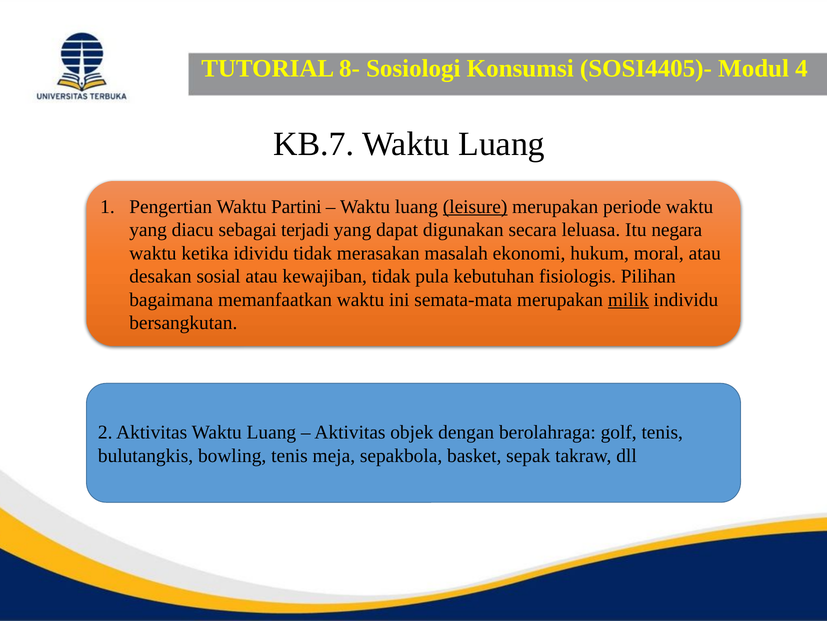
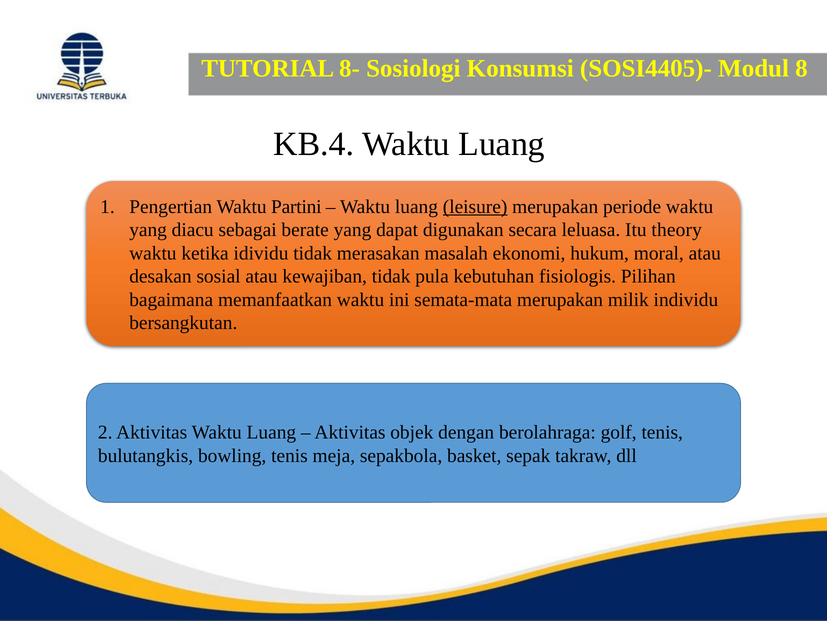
4: 4 -> 8
KB.7: KB.7 -> KB.4
terjadi: terjadi -> berate
negara: negara -> theory
milik underline: present -> none
